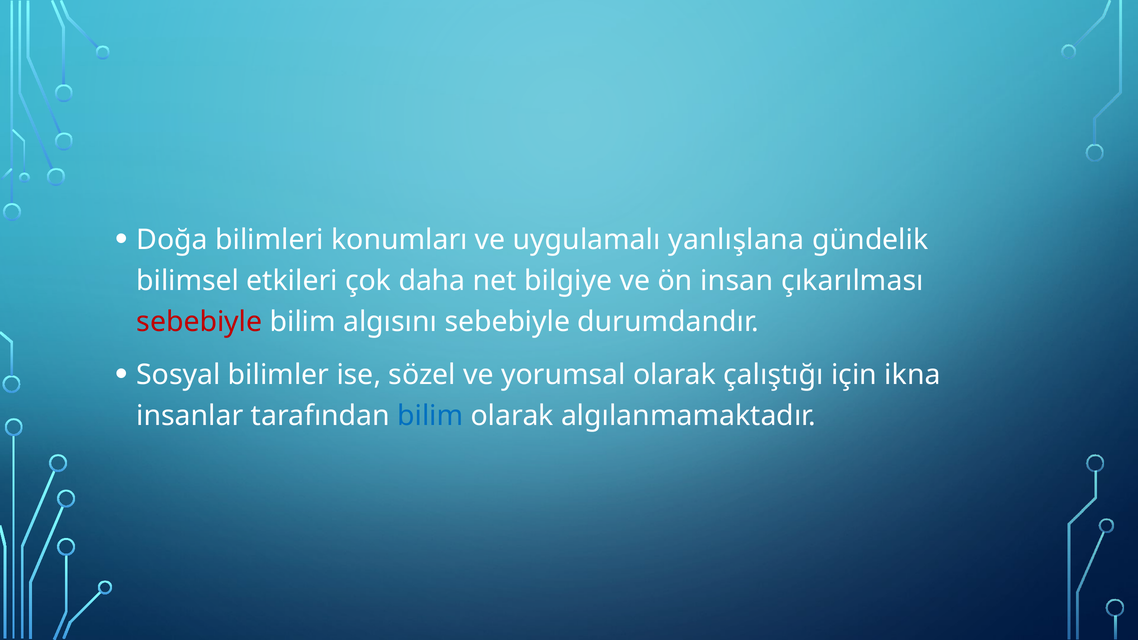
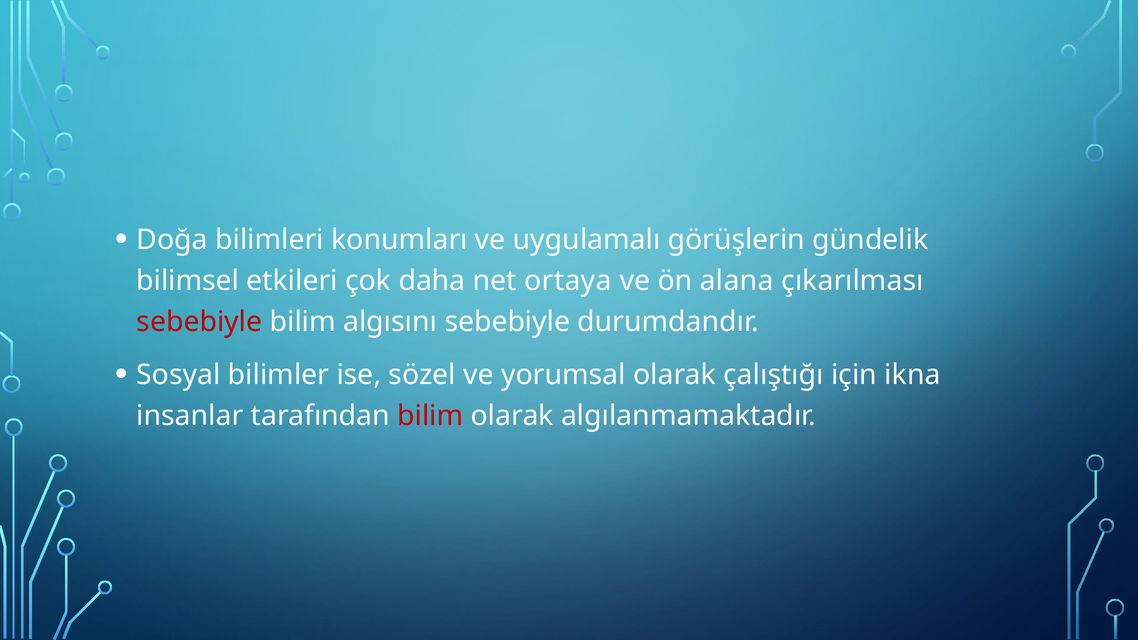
yanlışlana: yanlışlana -> görüşlerin
bilgiye: bilgiye -> ortaya
insan: insan -> alana
bilim at (430, 416) colour: blue -> red
